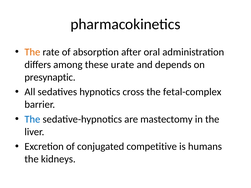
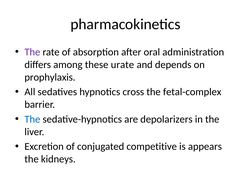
The at (32, 52) colour: orange -> purple
presynaptic: presynaptic -> prophylaxis
mastectomy: mastectomy -> depolarizers
humans: humans -> appears
